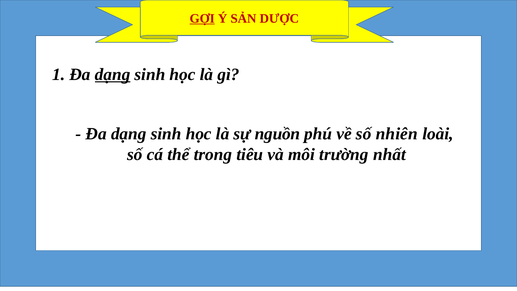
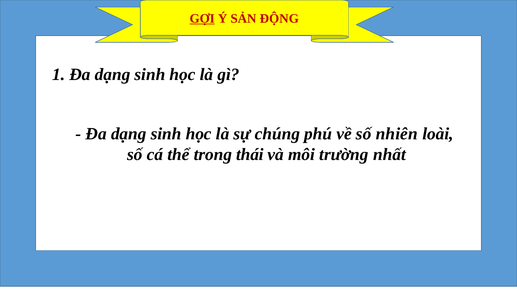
DƯỢC: DƯỢC -> ĐỘNG
dạng at (113, 74) underline: present -> none
nguồn: nguồn -> chúng
tiêu: tiêu -> thái
